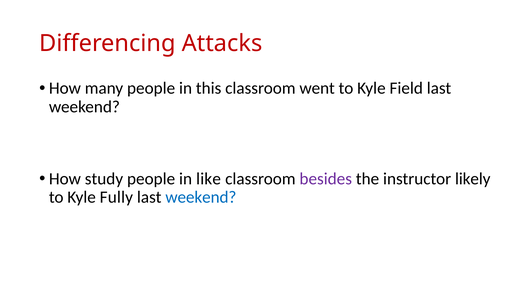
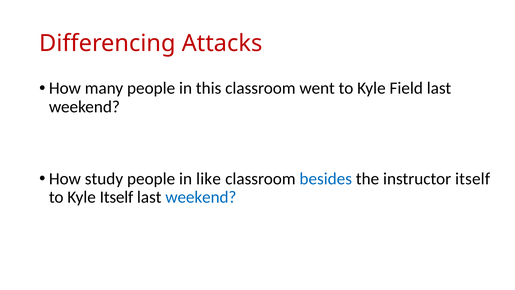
besides colour: purple -> blue
instructor likely: likely -> itself
Kyle Fully: Fully -> Itself
